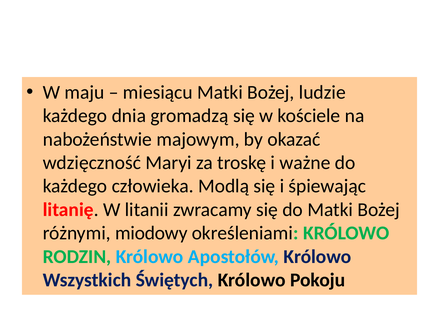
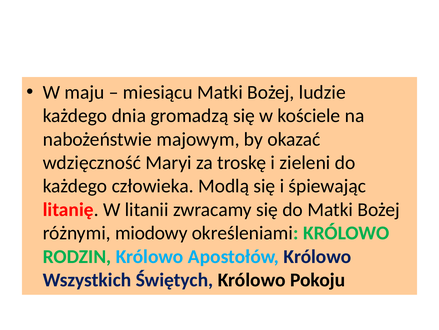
ważne: ważne -> zieleni
